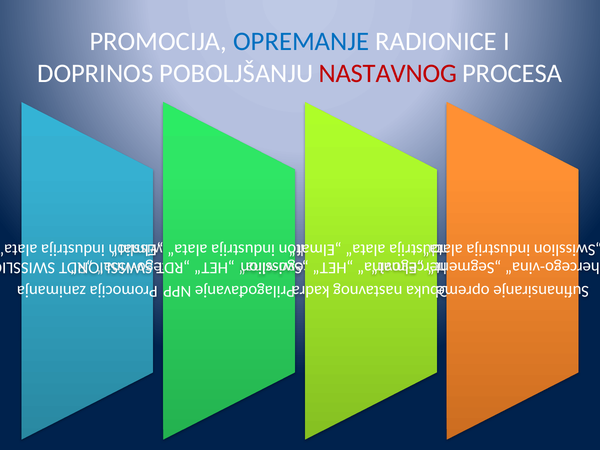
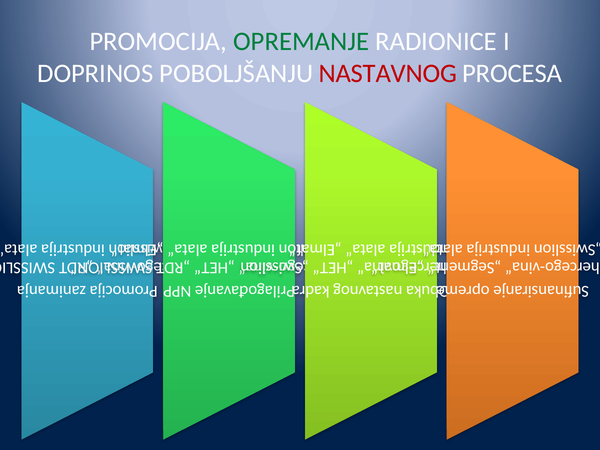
OPREMANJE colour: blue -> green
